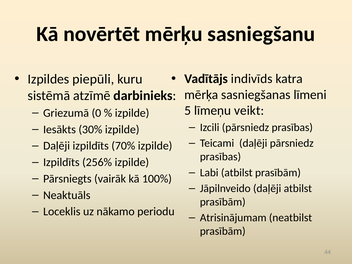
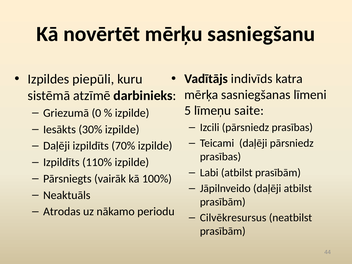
veikt: veikt -> saite
256%: 256% -> 110%
Loceklis: Loceklis -> Atrodas
Atrisinājumam: Atrisinājumam -> Cilvēkresursus
